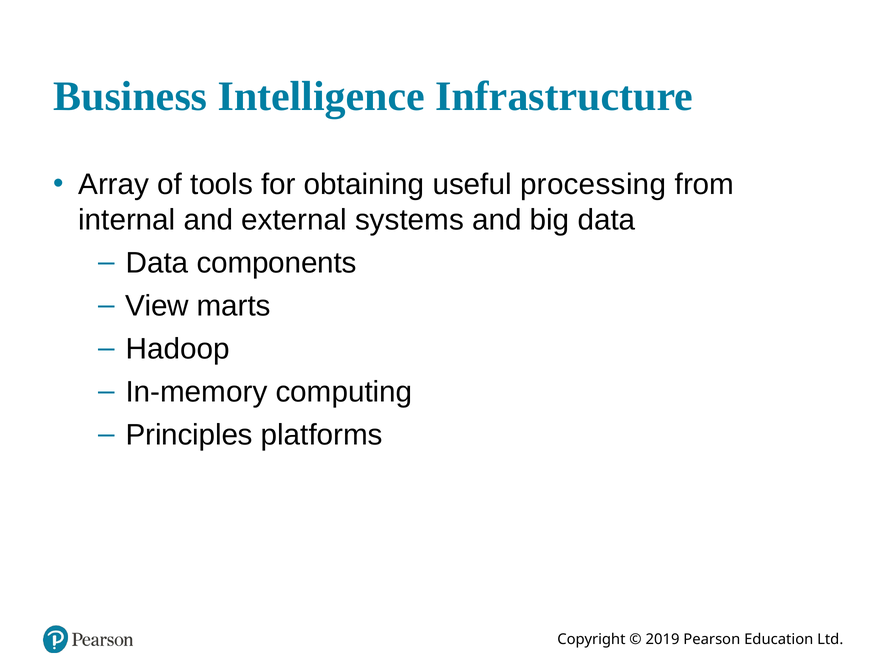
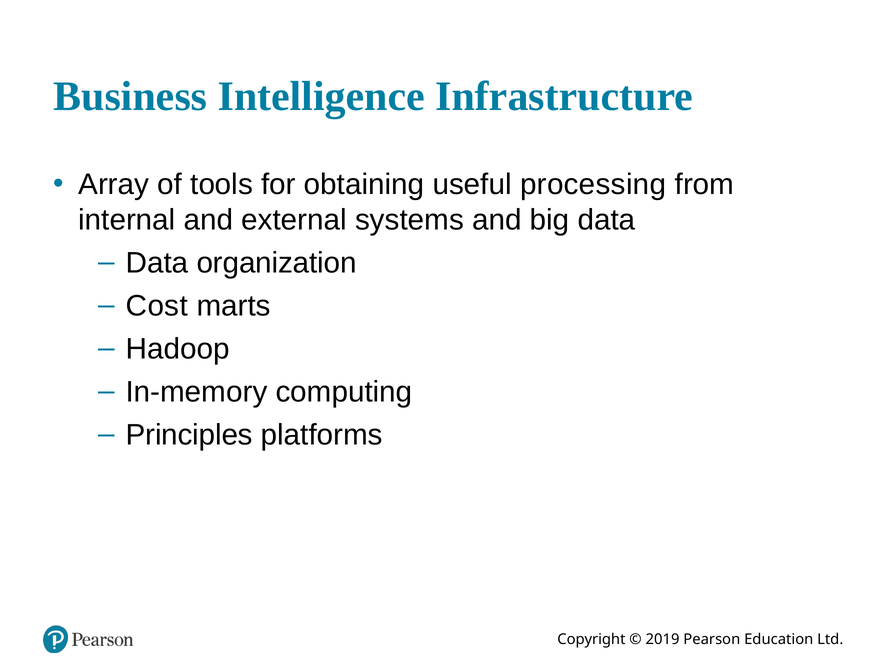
components: components -> organization
View: View -> Cost
